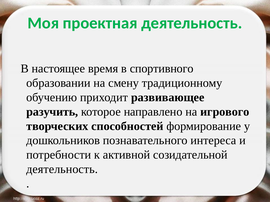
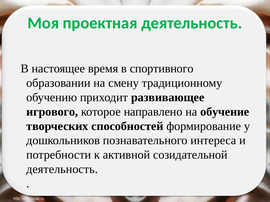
разучить: разучить -> игрового
игрового: игрового -> обучение
